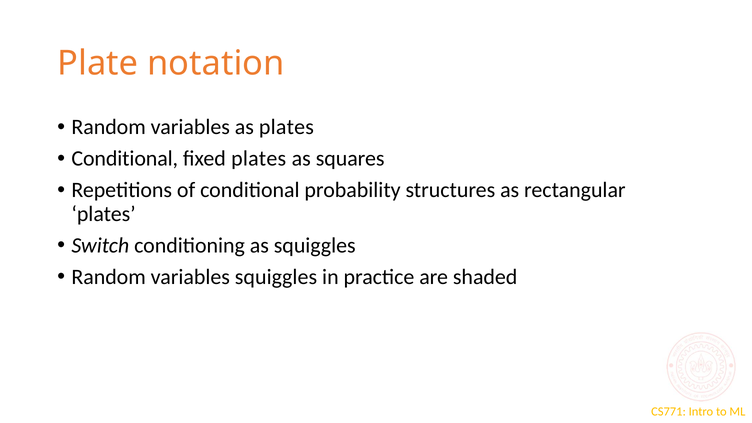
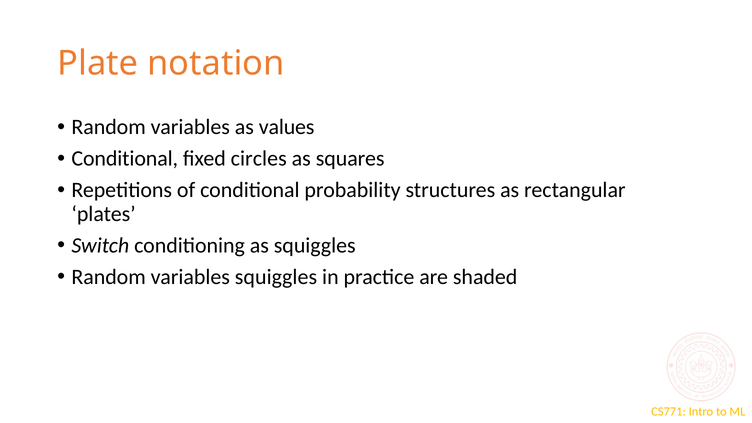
as plates: plates -> values
fixed plates: plates -> circles
